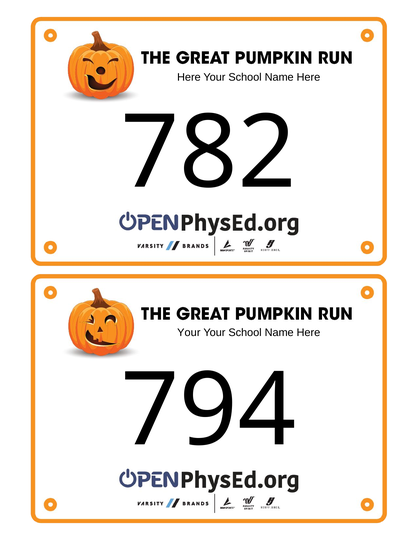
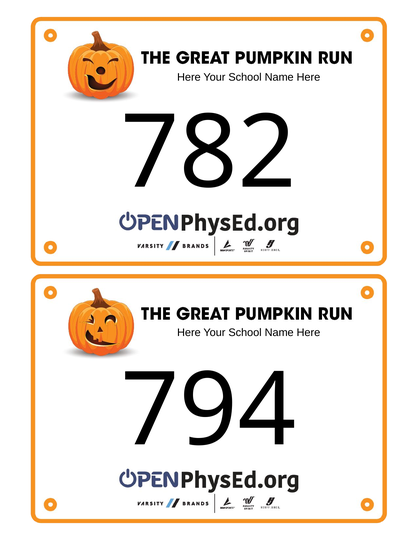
Your at (189, 332): Your -> Here
